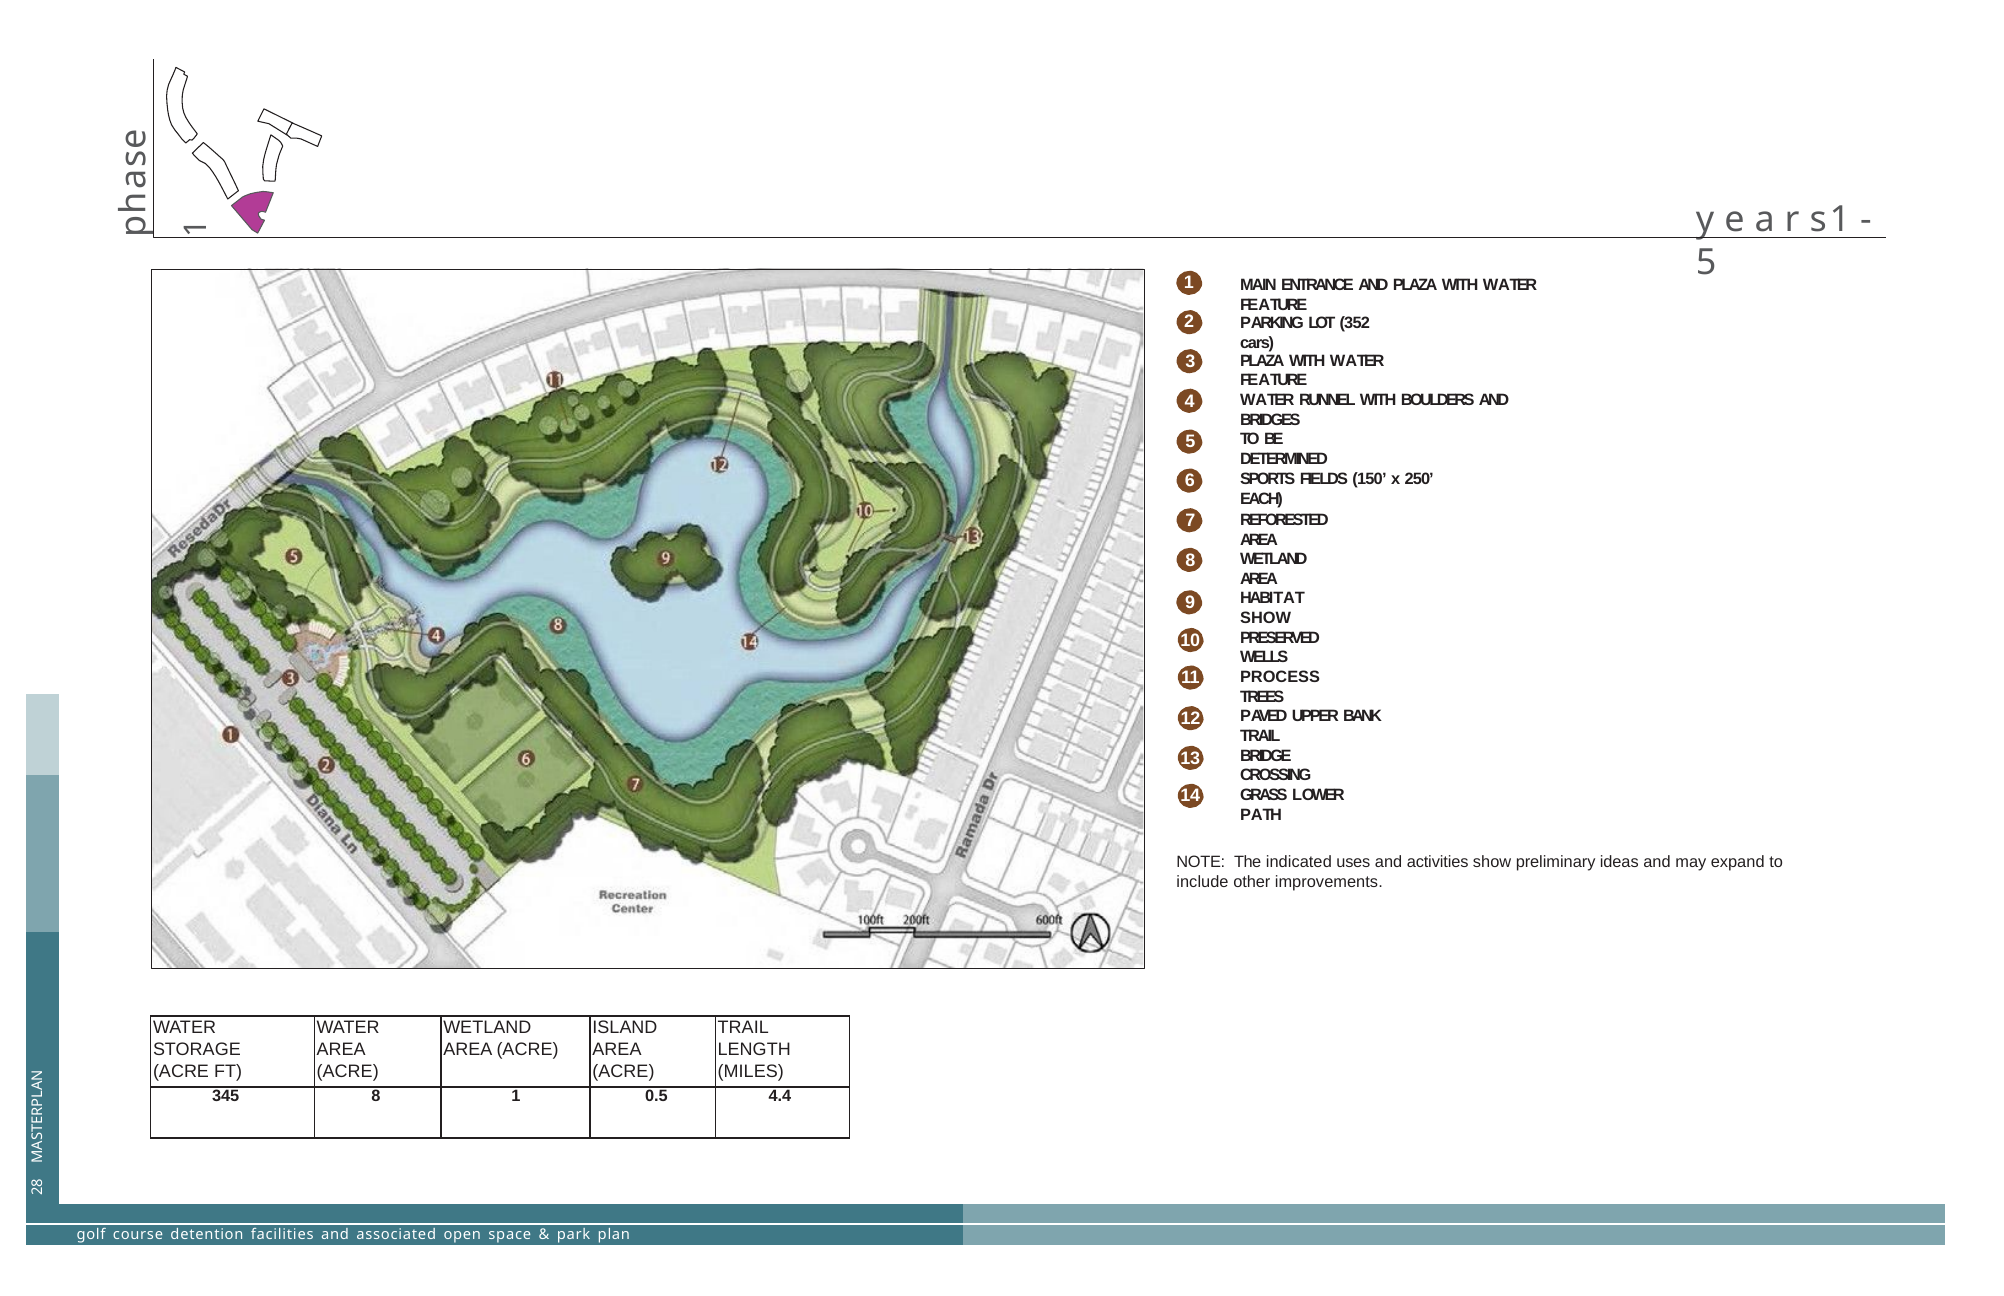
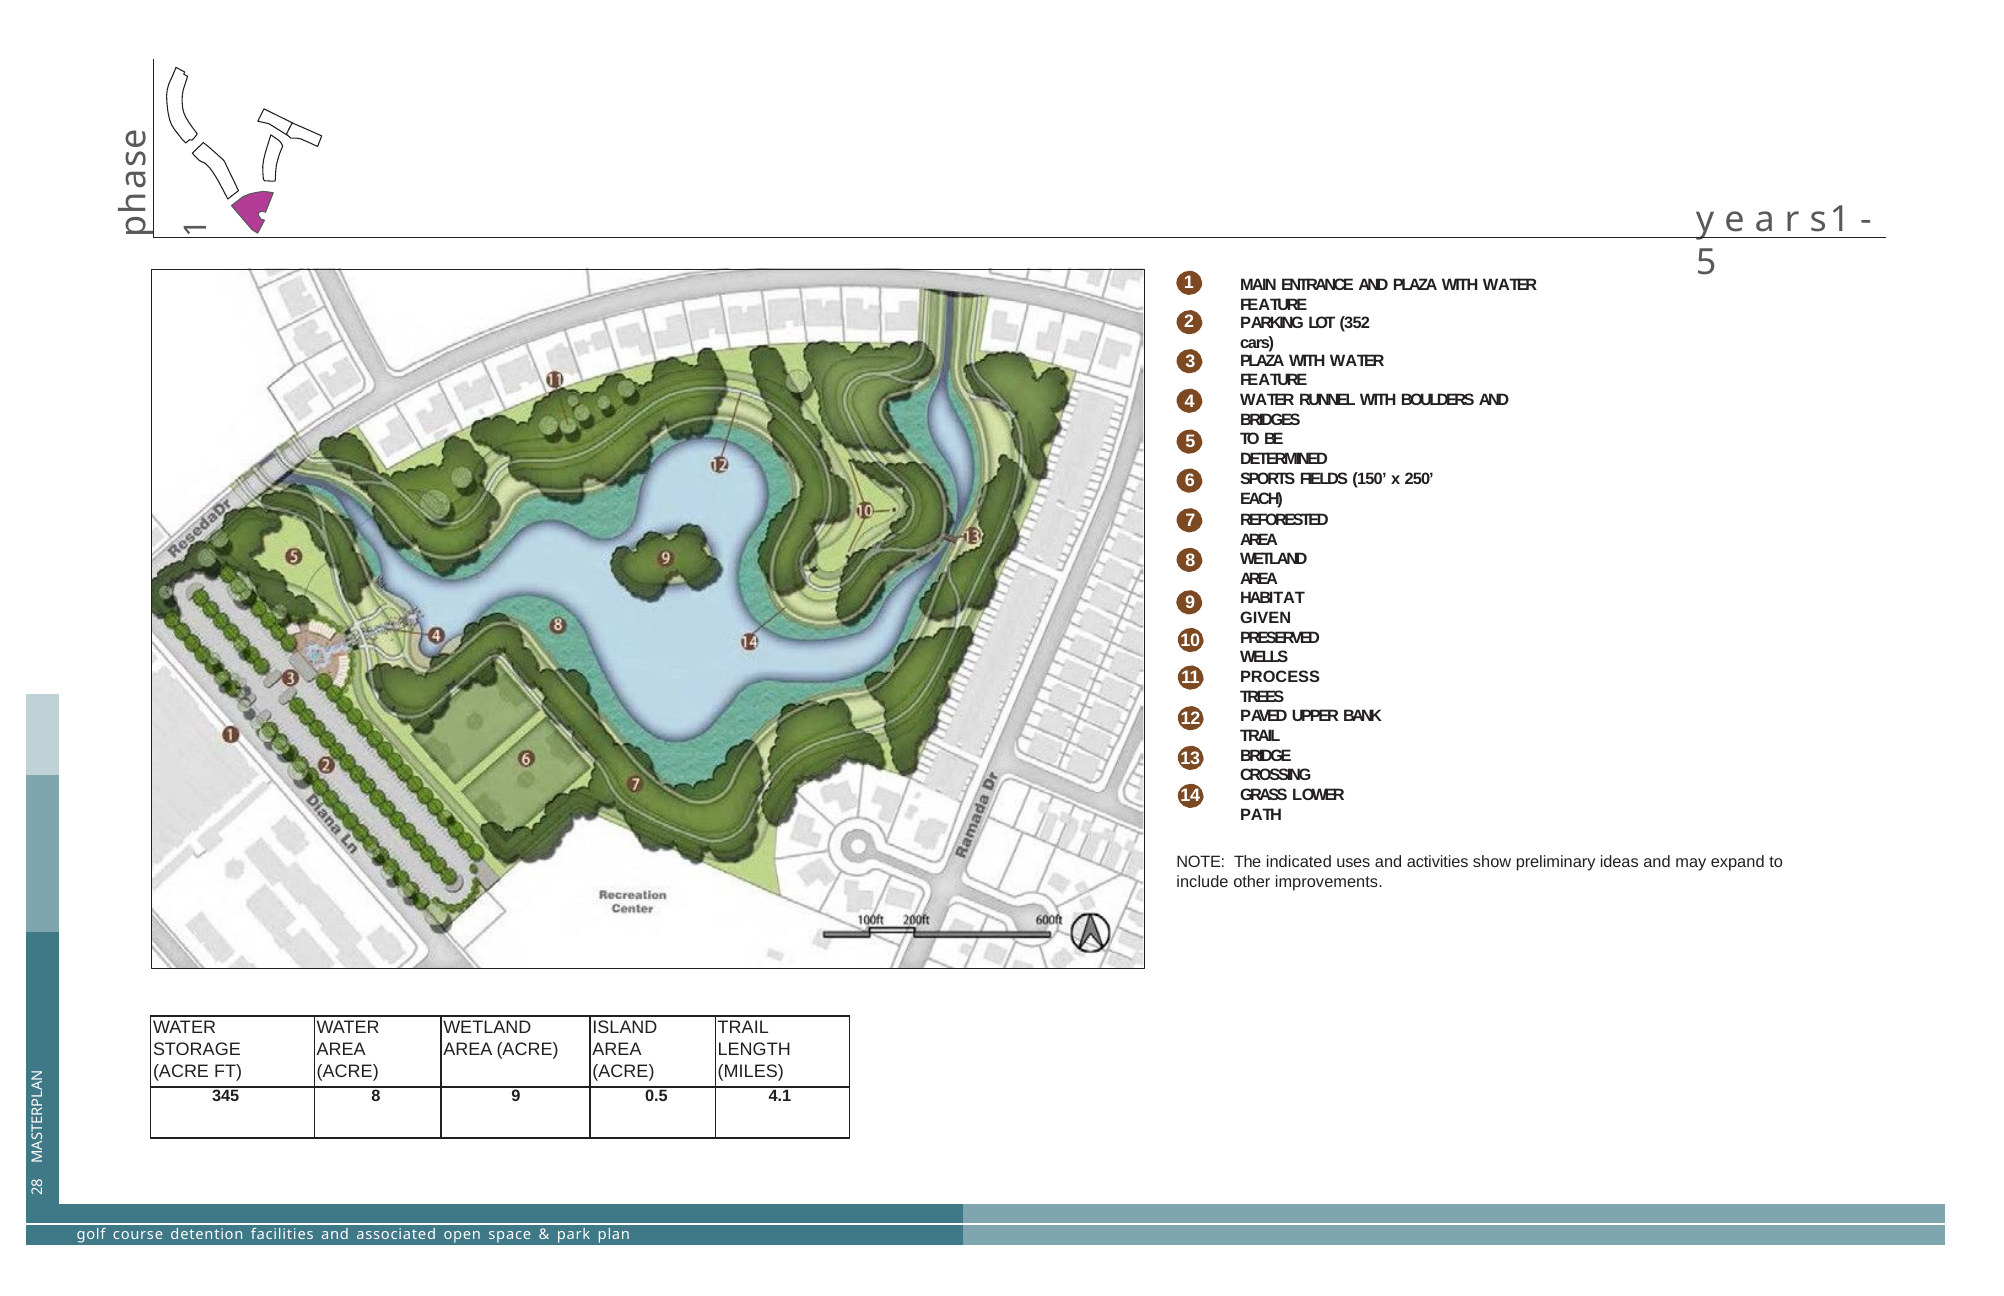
SHOW at (1266, 619): SHOW -> GIVEN
345 8 1: 1 -> 9
4.4: 4.4 -> 4.1
